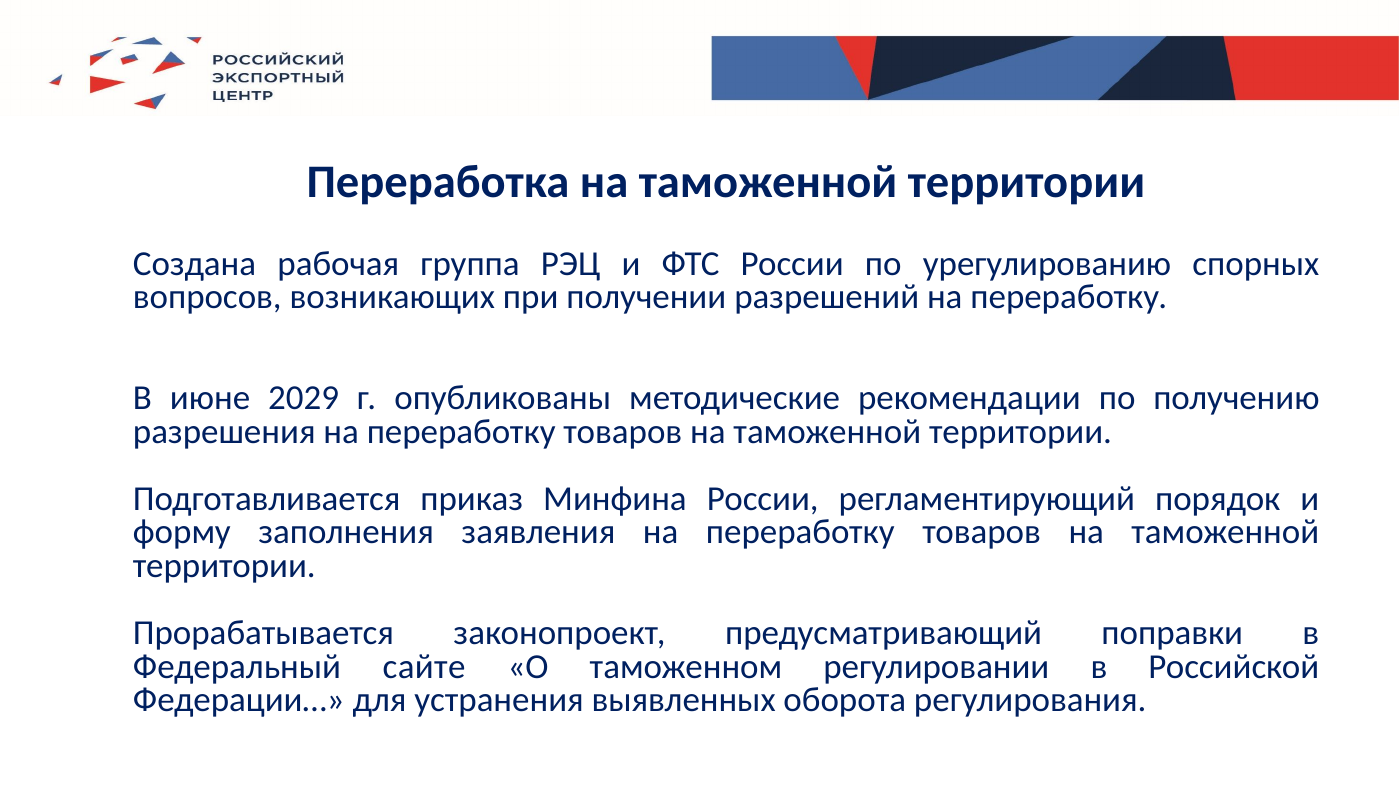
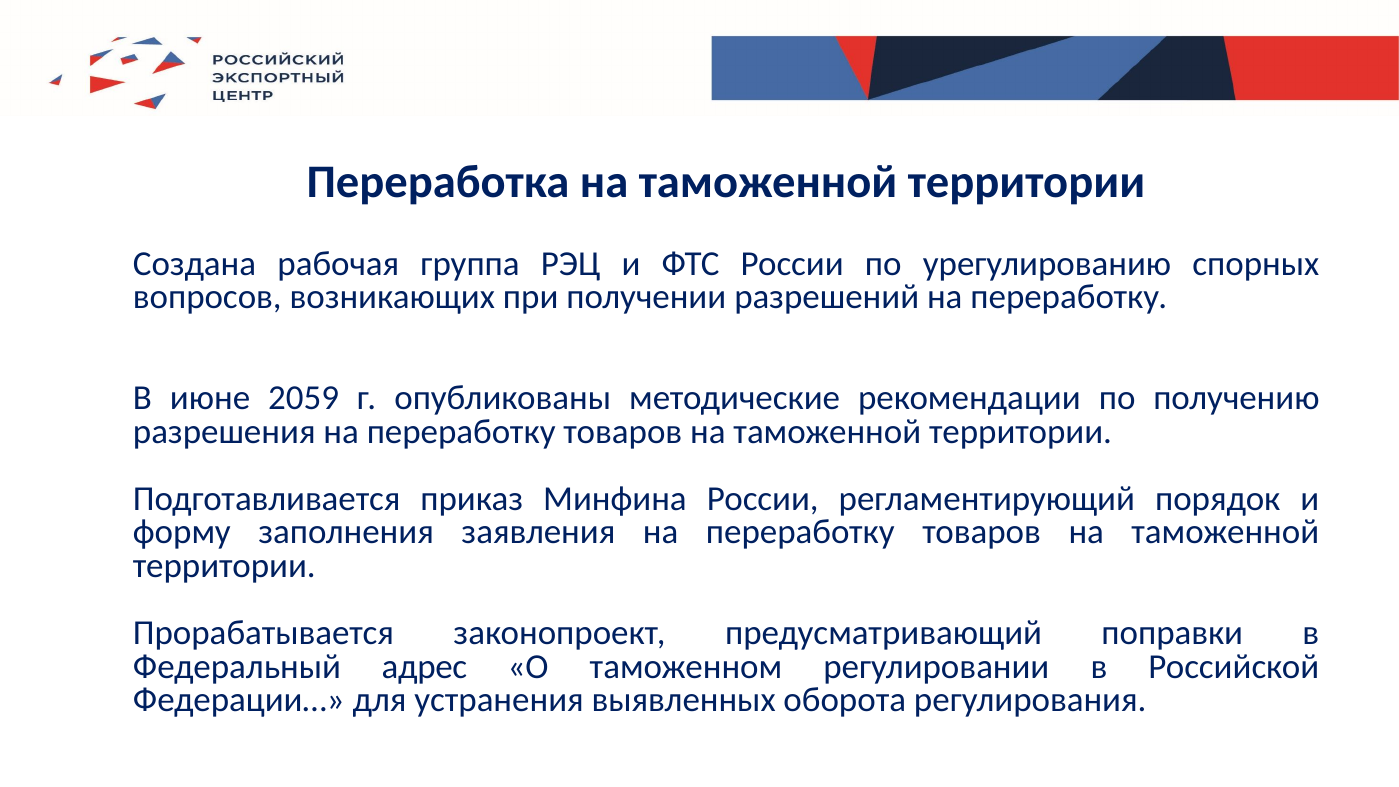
2029: 2029 -> 2059
сайте: сайте -> адрес
